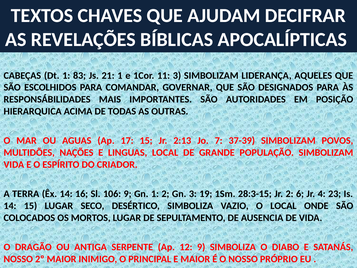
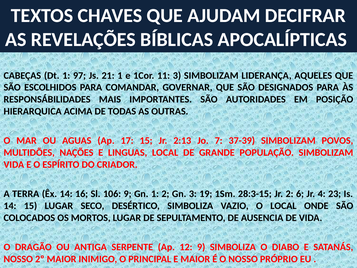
83: 83 -> 97
